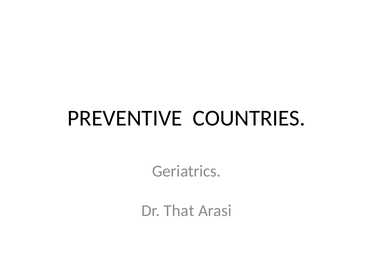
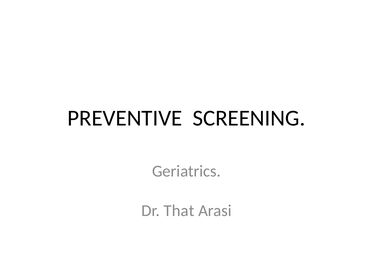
COUNTRIES: COUNTRIES -> SCREENING
